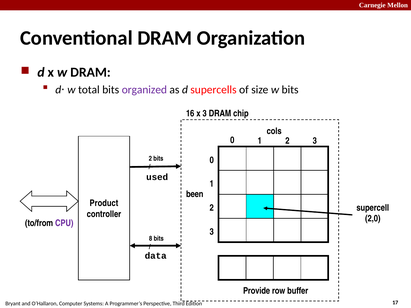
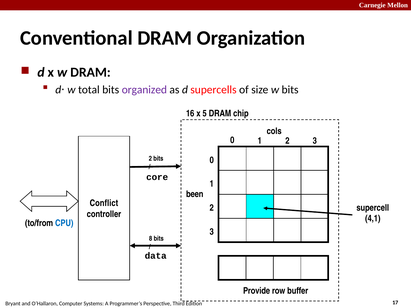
x 3: 3 -> 5
used: used -> core
Product: Product -> Conflict
2,0: 2,0 -> 4,1
CPU colour: purple -> blue
